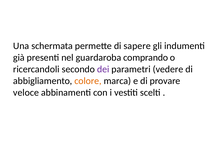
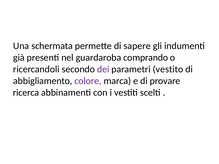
vedere: vedere -> vestito
colore colour: orange -> purple
veloce: veloce -> ricerca
